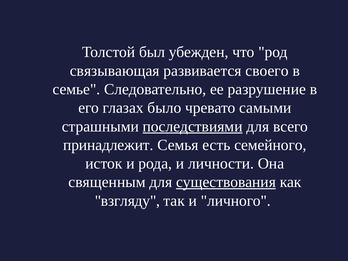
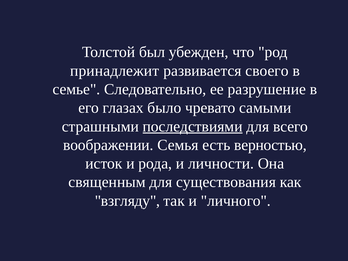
связывающая: связывающая -> принадлежит
принадлежит: принадлежит -> воображении
семейного: семейного -> верностью
существования underline: present -> none
